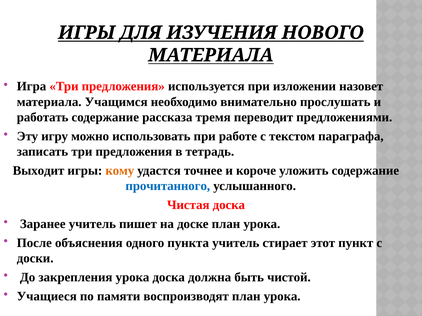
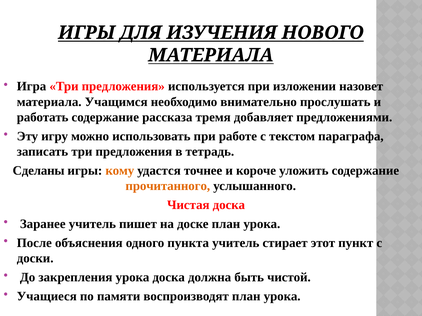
переводит: переводит -> добавляет
Выходит: Выходит -> Сделаны
прочитанного colour: blue -> orange
